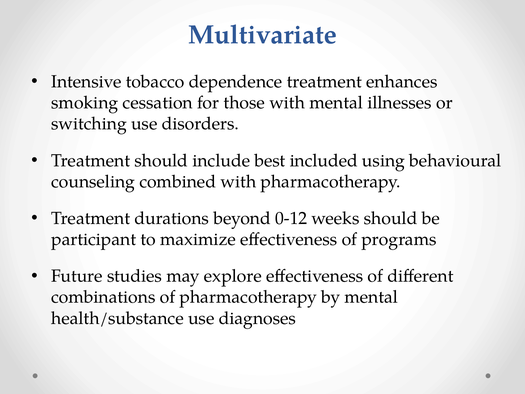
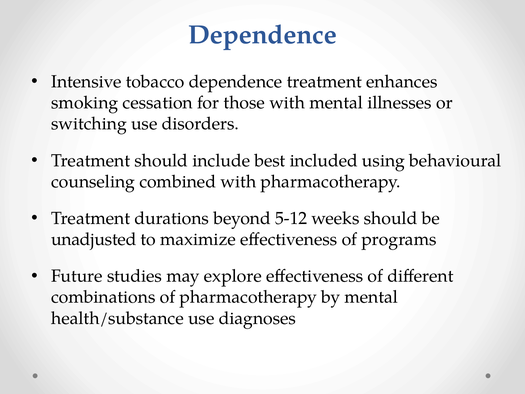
Multivariate at (263, 35): Multivariate -> Dependence
0-12: 0-12 -> 5-12
participant: participant -> unadjusted
